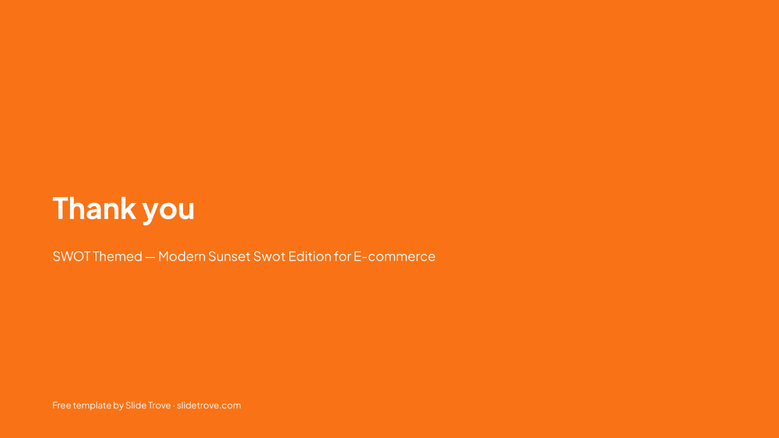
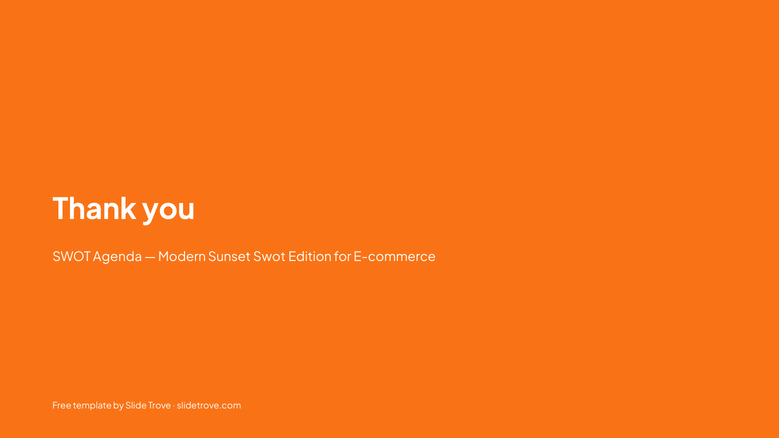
Themed: Themed -> Agenda
